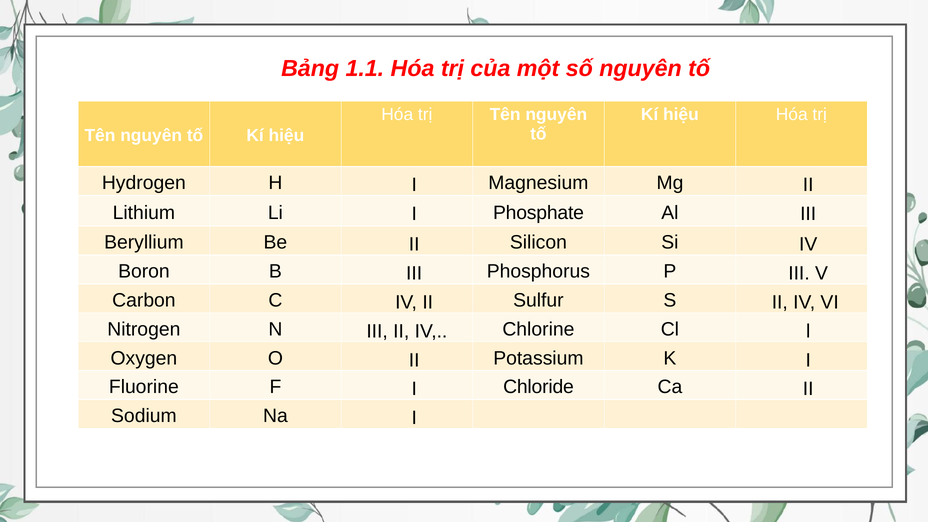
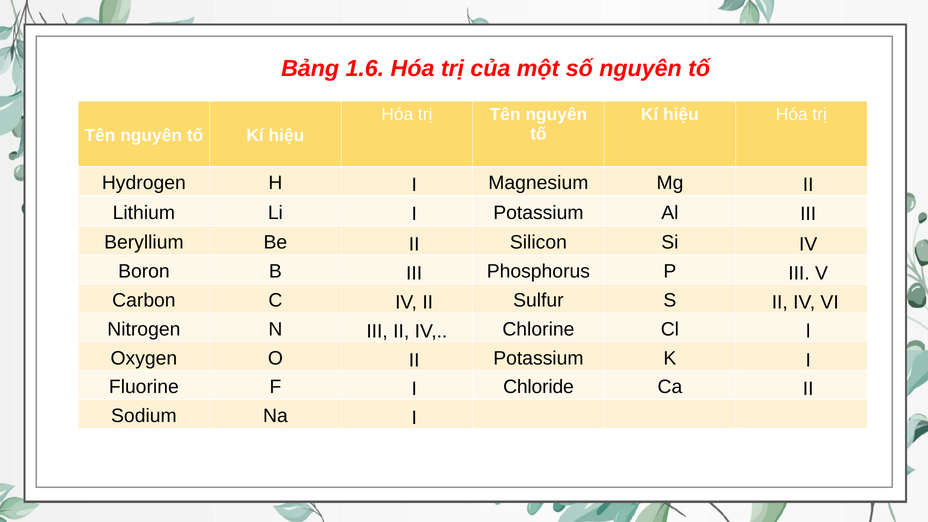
1.1: 1.1 -> 1.6
I Phosphate: Phosphate -> Potassium
